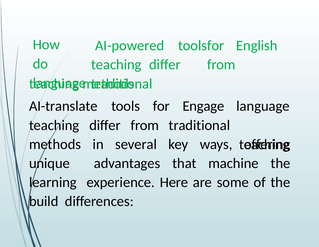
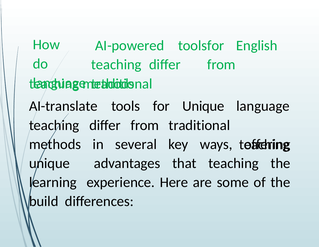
for Engage: Engage -> Unique
that machine: machine -> teaching
